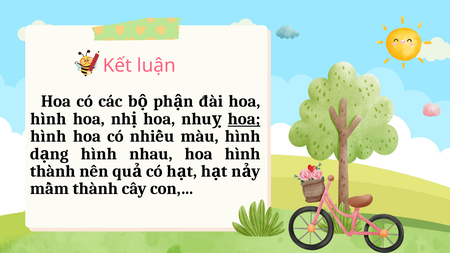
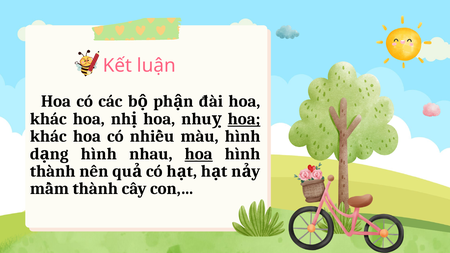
hình at (48, 119): hình -> khác
hình at (48, 136): hình -> khác
hoa at (199, 154) underline: none -> present
